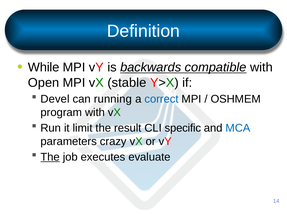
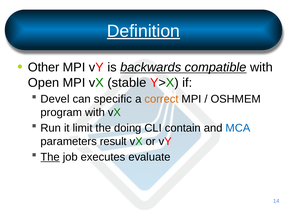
Definition underline: none -> present
While: While -> Other
running: running -> specific
correct colour: blue -> orange
result: result -> doing
specific: specific -> contain
crazy: crazy -> result
